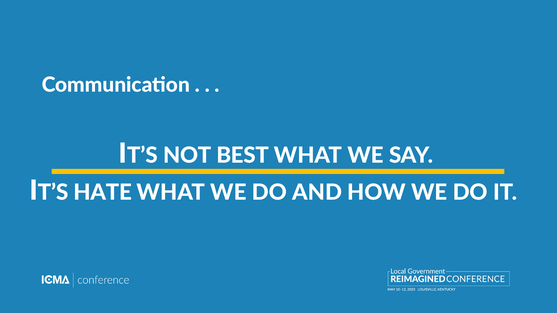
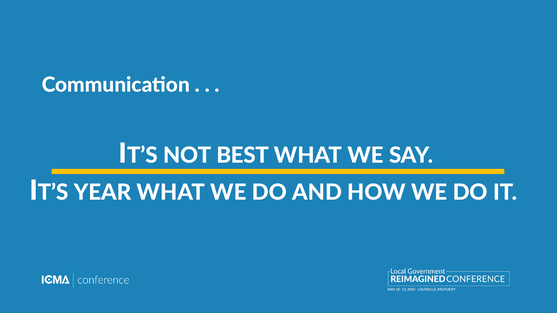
HATE: HATE -> YEAR
